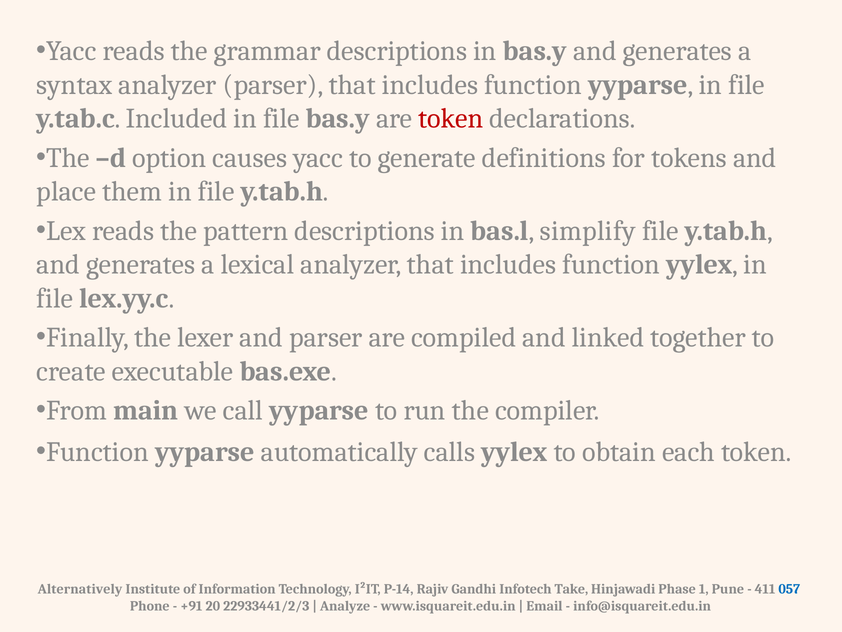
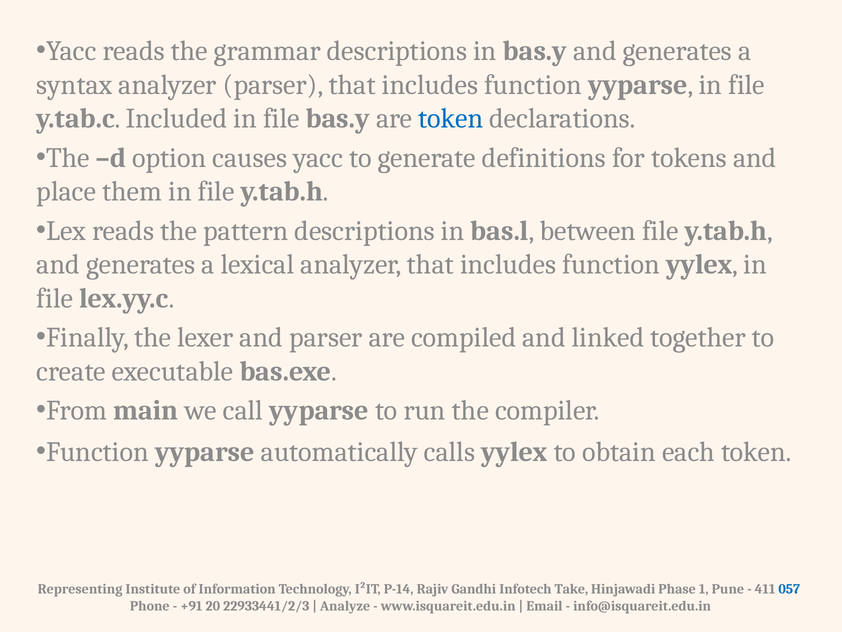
token at (451, 118) colour: red -> blue
simplify: simplify -> between
Alternatively: Alternatively -> Representing
